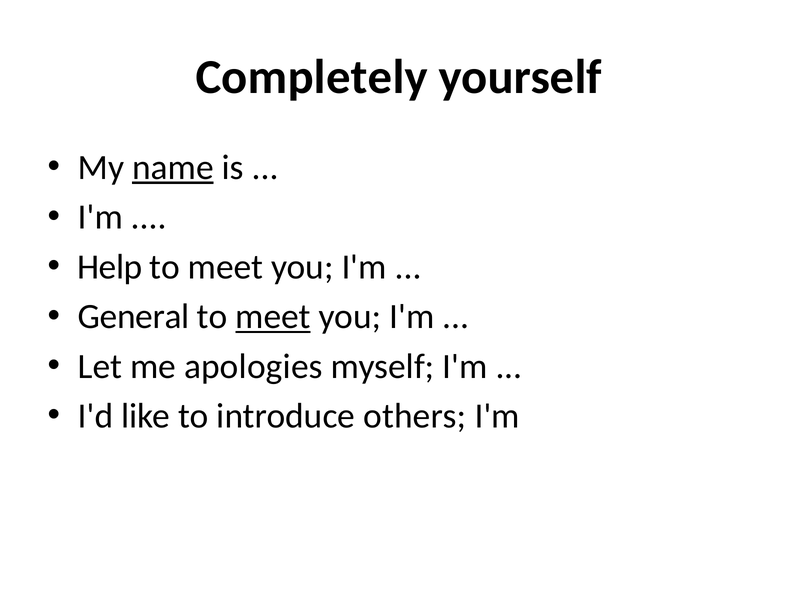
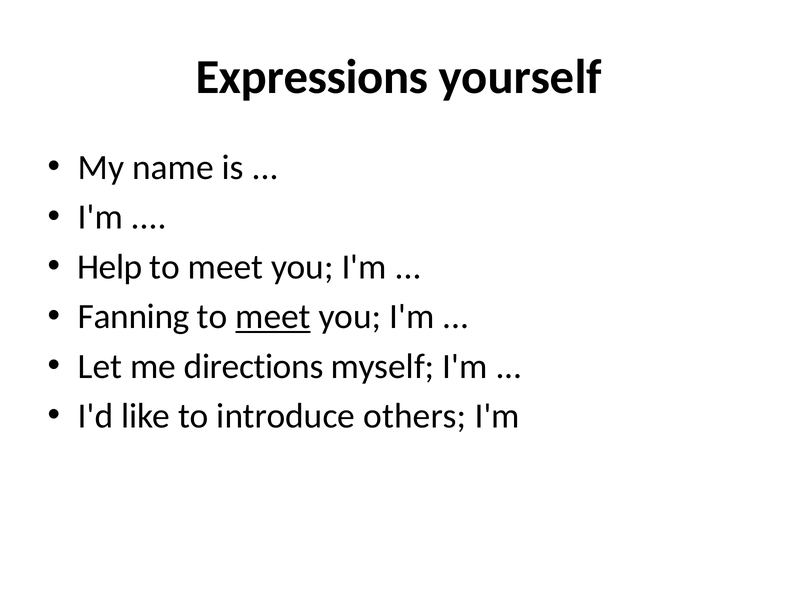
Completely: Completely -> Expressions
name underline: present -> none
General: General -> Fanning
apologies: apologies -> directions
